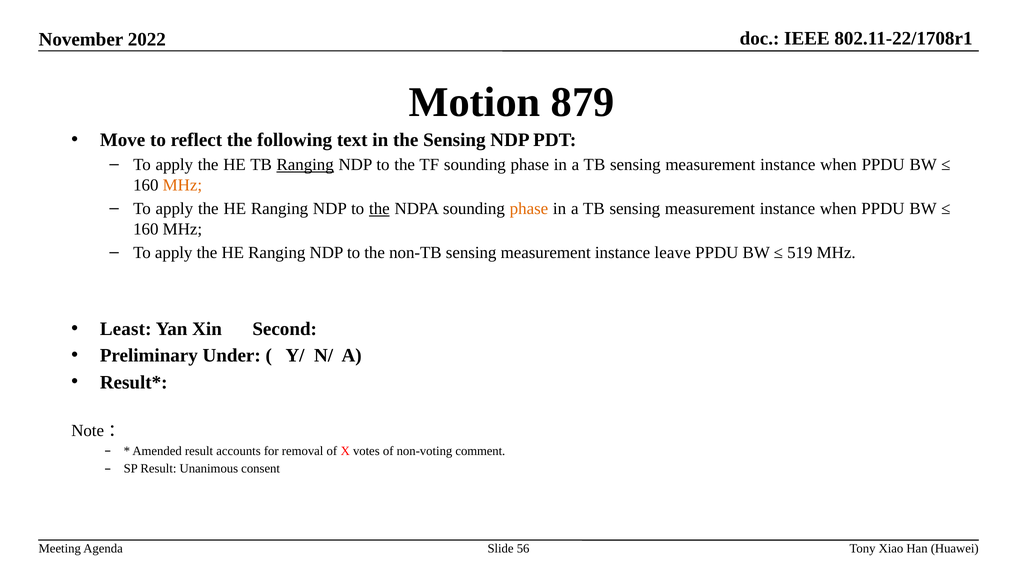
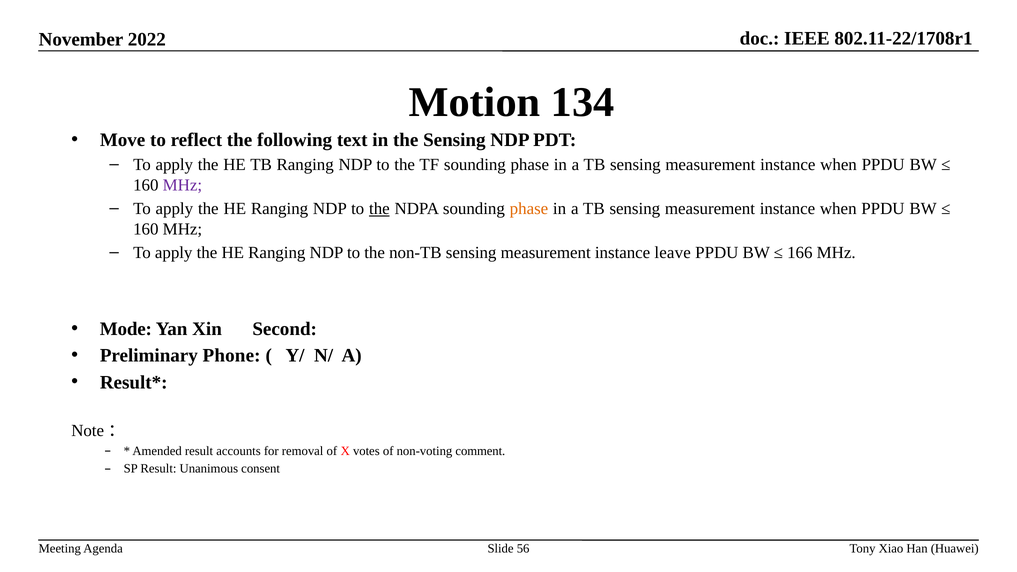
879: 879 -> 134
Ranging at (305, 165) underline: present -> none
MHz at (182, 185) colour: orange -> purple
519: 519 -> 166
Least: Least -> Mode
Under: Under -> Phone
